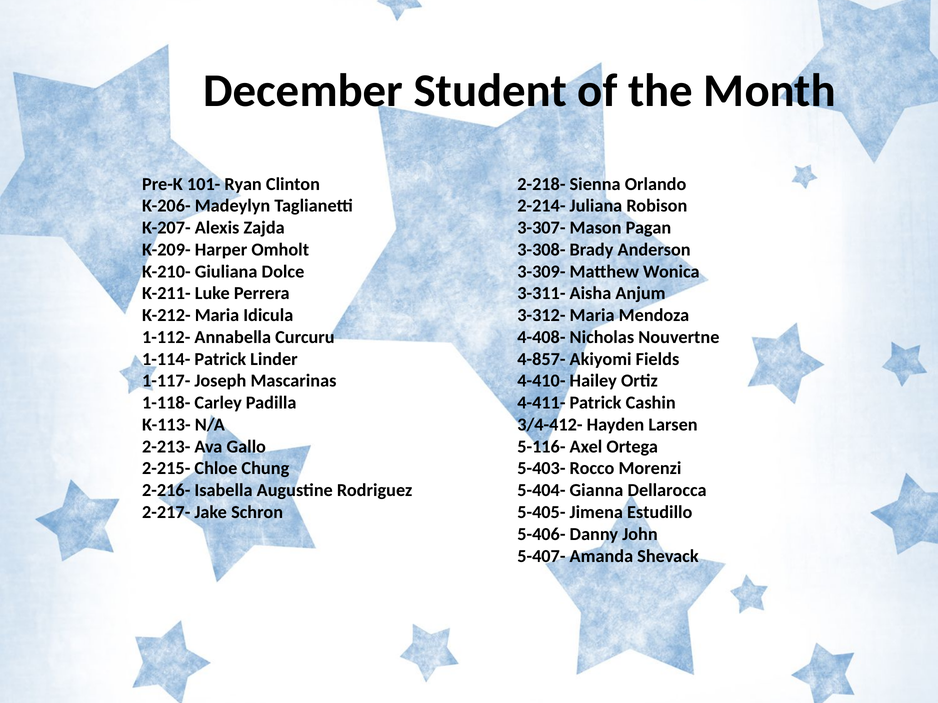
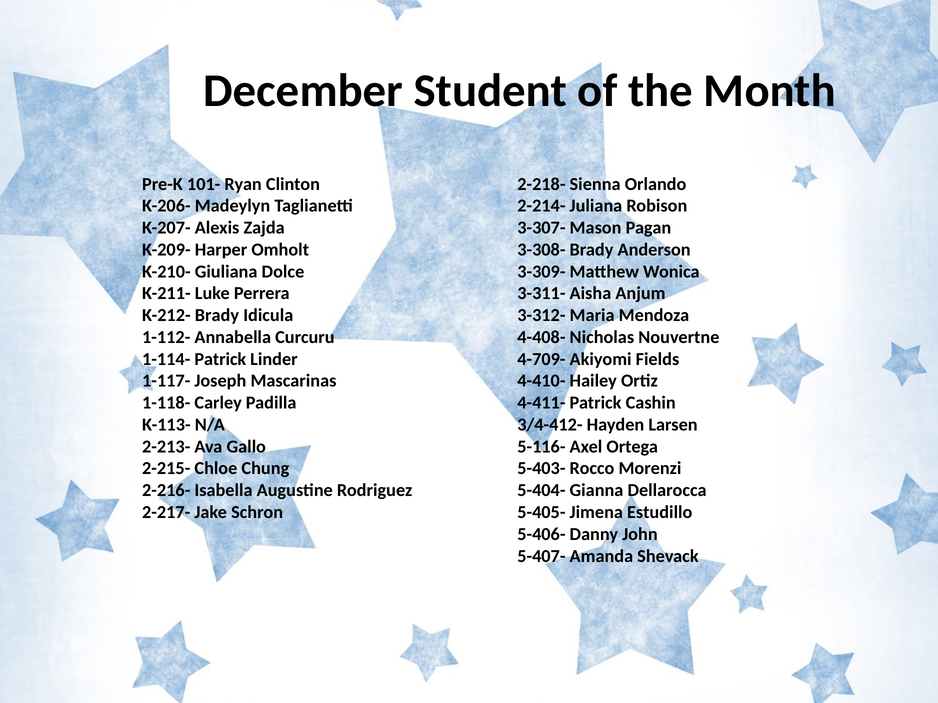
K-212- Maria: Maria -> Brady
4-857-: 4-857- -> 4-709-
